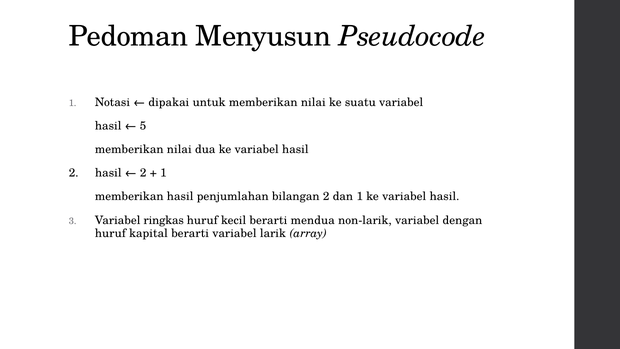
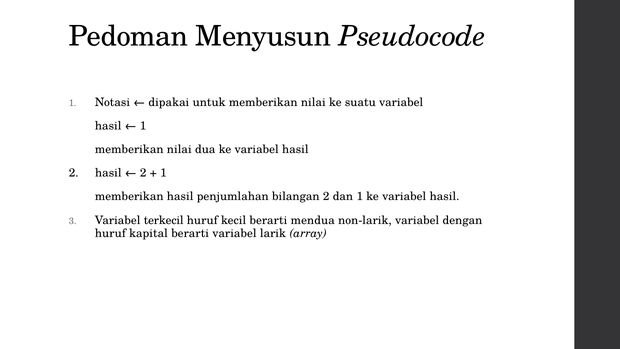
5 at (143, 126): 5 -> 1
ringkas: ringkas -> terkecil
